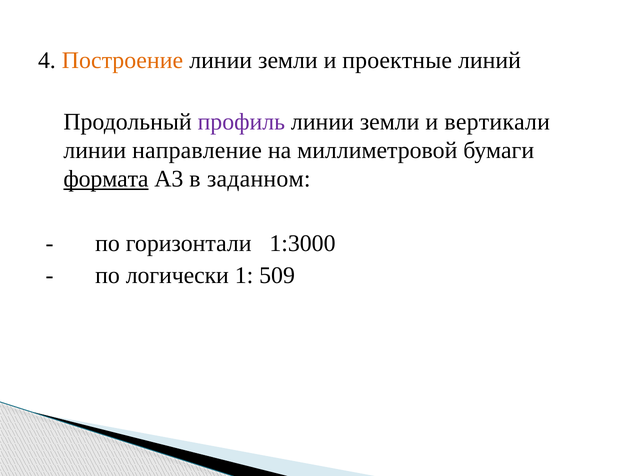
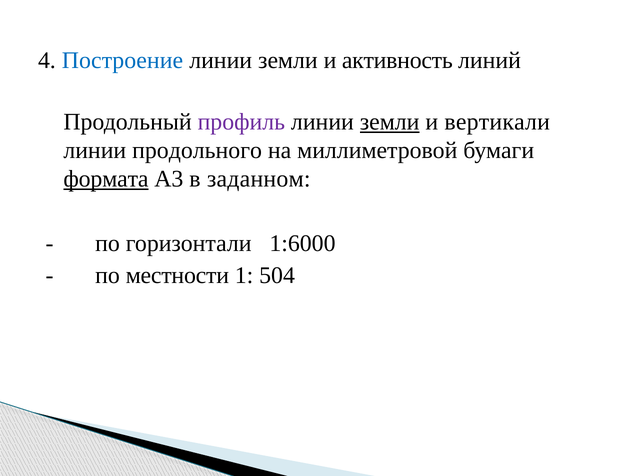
Построение colour: orange -> blue
проектные: проектные -> активность
земли at (390, 122) underline: none -> present
направление: направление -> продольного
1:3000: 1:3000 -> 1:6000
логически: логически -> местности
509: 509 -> 504
